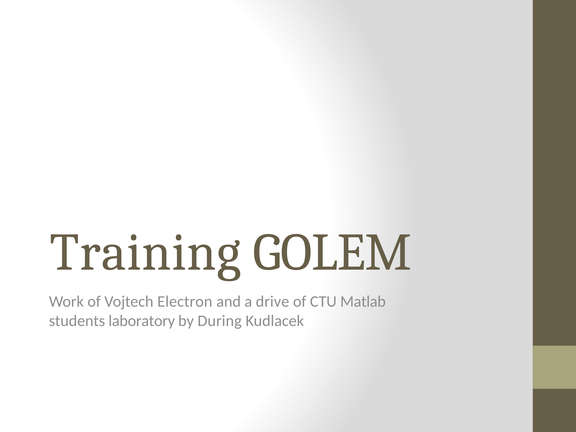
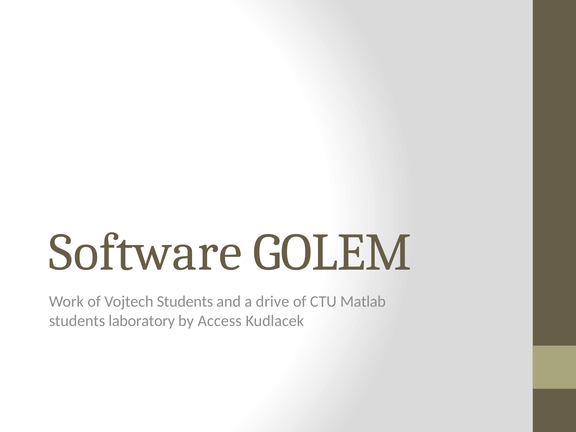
Training: Training -> Software
Vojtech Electron: Electron -> Students
During: During -> Access
